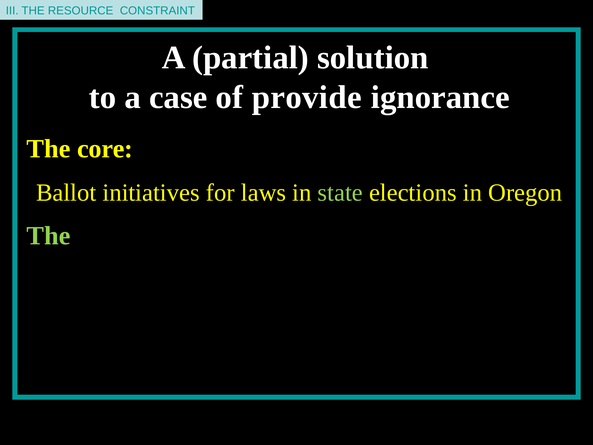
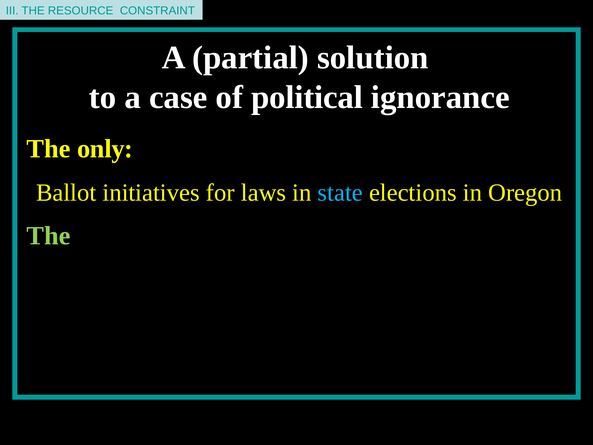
provide: provide -> political
core: core -> only
state colour: light green -> light blue
